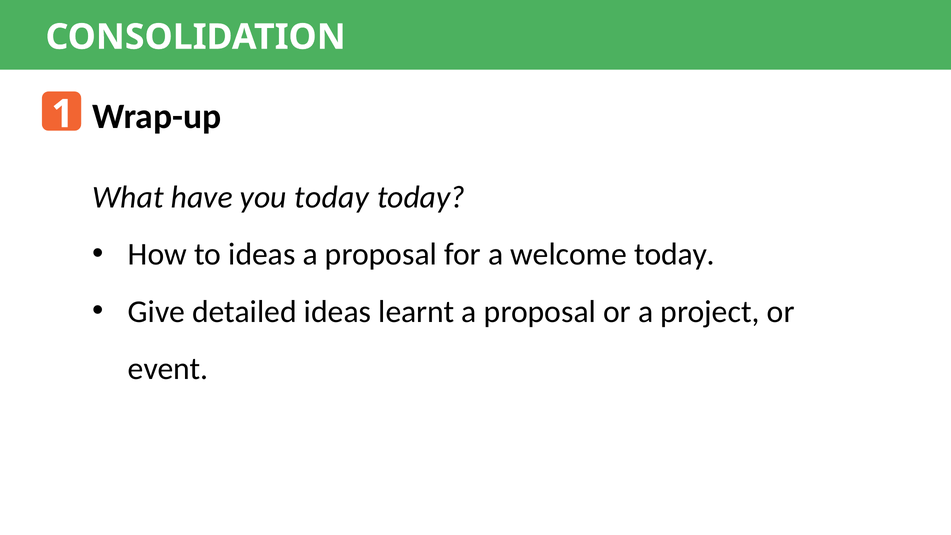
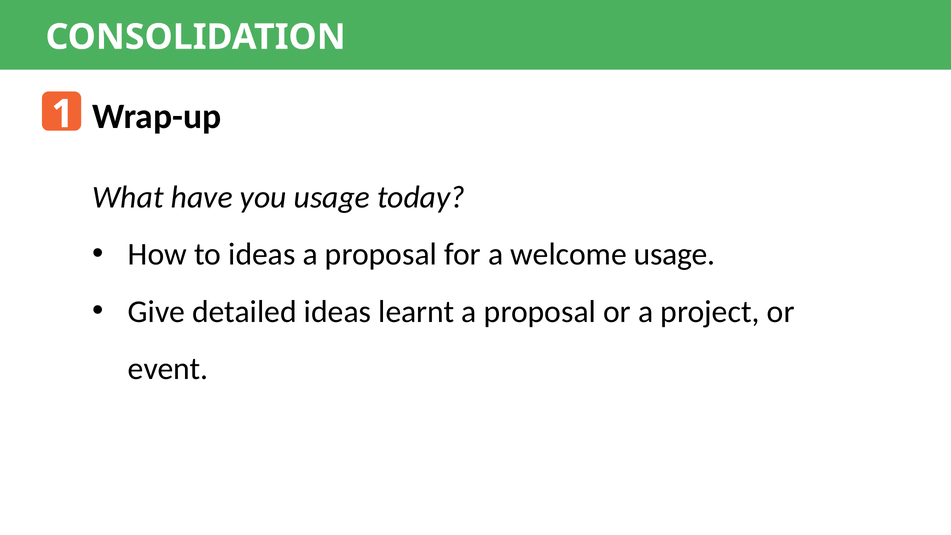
you today: today -> usage
welcome today: today -> usage
